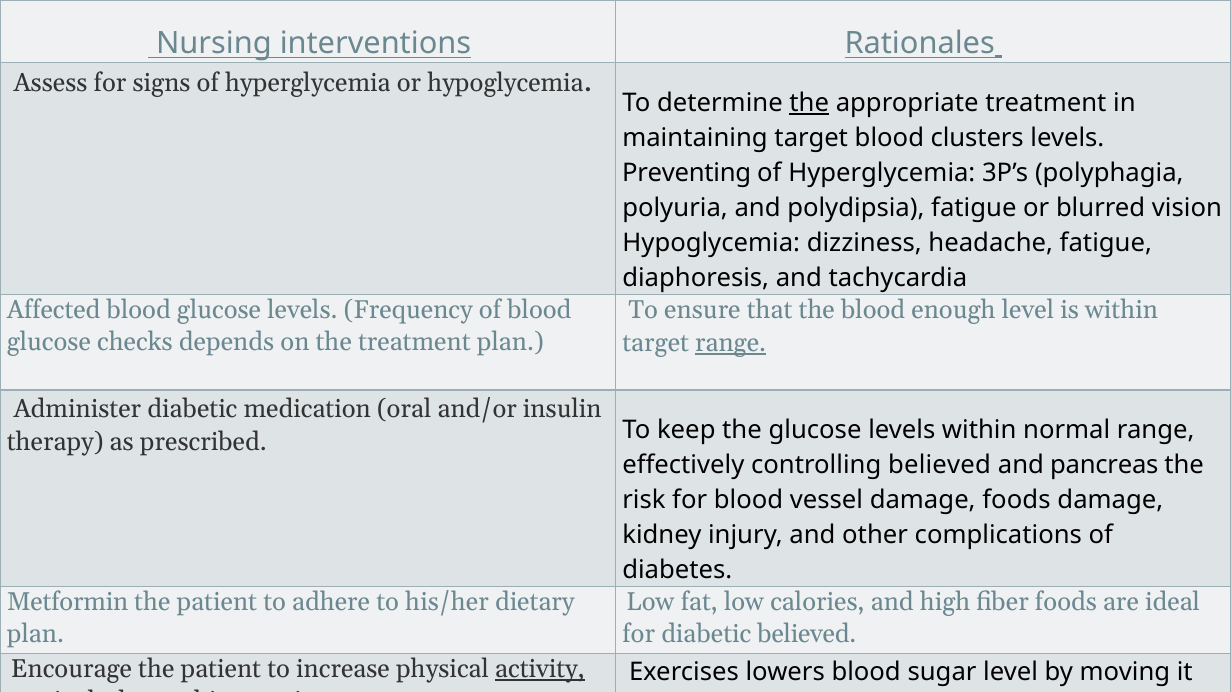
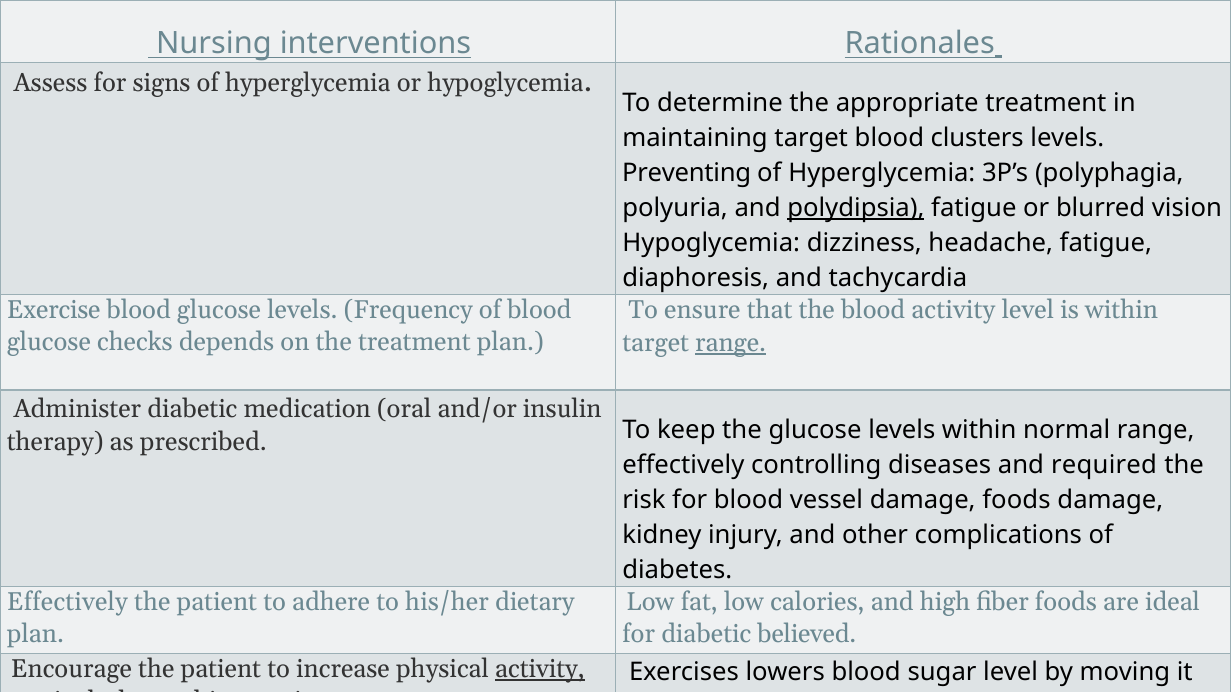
the at (809, 103) underline: present -> none
polydipsia underline: none -> present
Affected at (54, 310): Affected -> Exercise
blood enough: enough -> activity
controlling believed: believed -> diseases
pancreas: pancreas -> required
Metformin at (68, 602): Metformin -> Effectively
